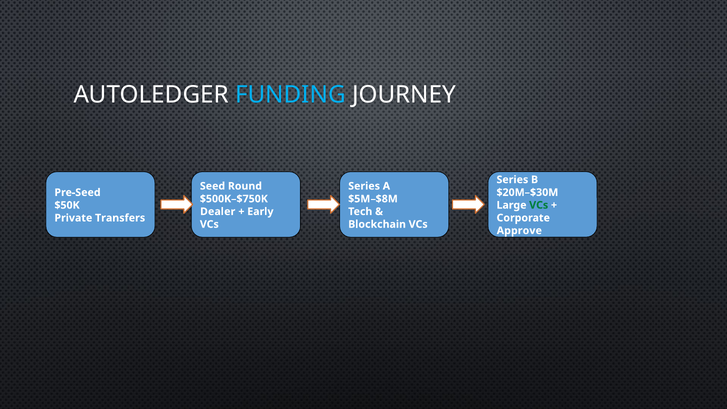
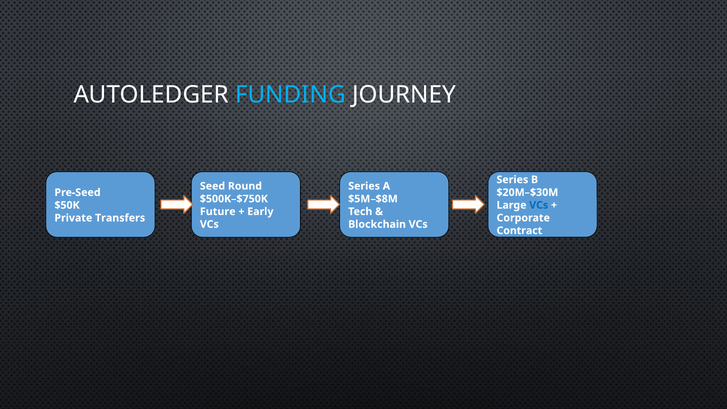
VCs at (539, 205) colour: green -> blue
Dealer: Dealer -> Future
Approve: Approve -> Contract
